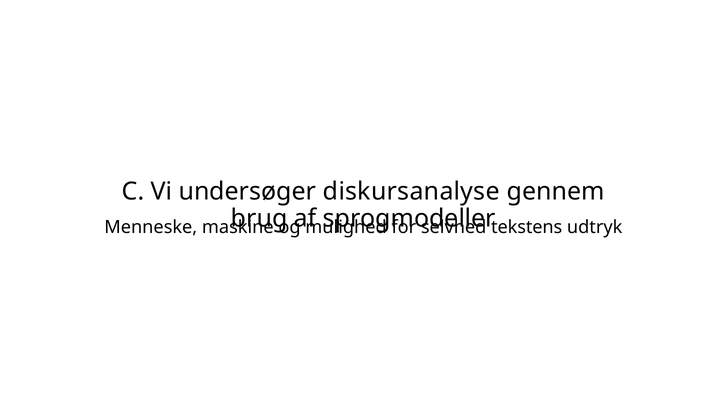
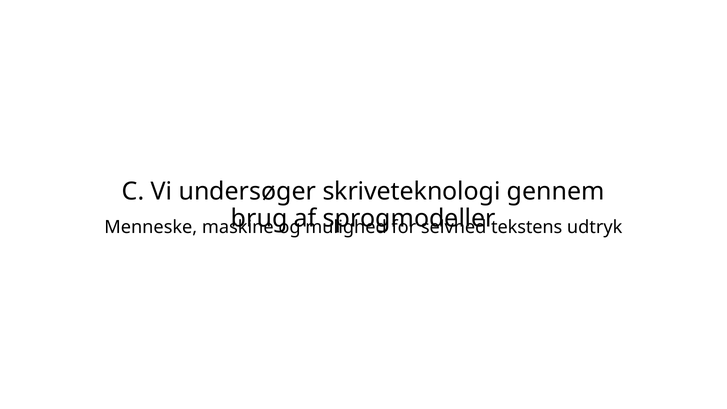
diskursanalyse: diskursanalyse -> skriveteknologi
